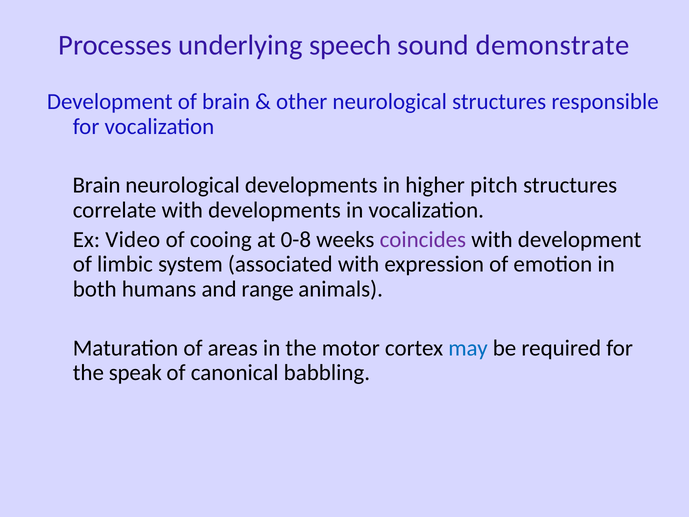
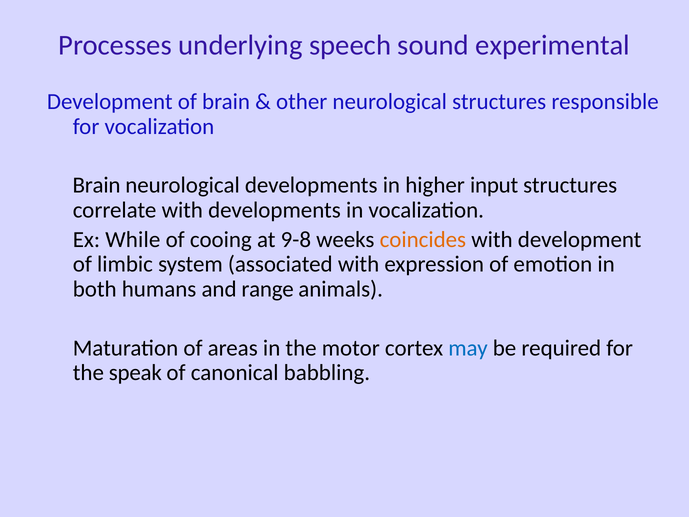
demonstrate: demonstrate -> experimental
pitch: pitch -> input
Video: Video -> While
0-8: 0-8 -> 9-8
coincides colour: purple -> orange
